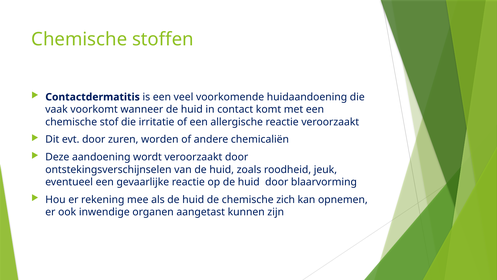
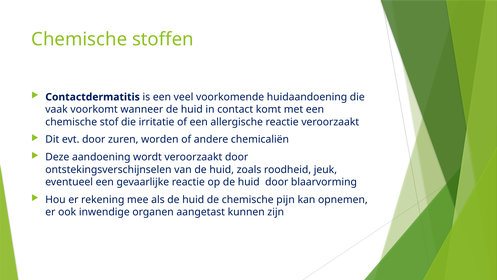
zich: zich -> pijn
